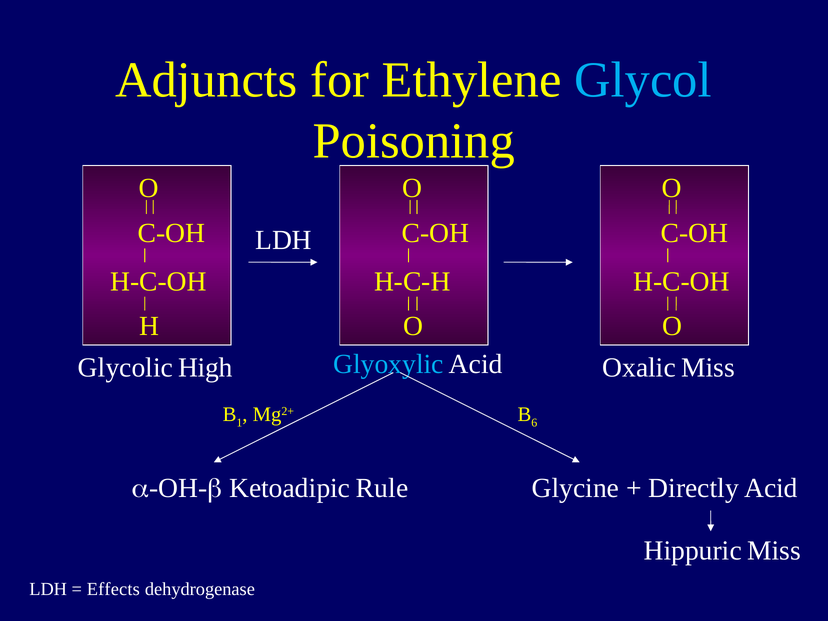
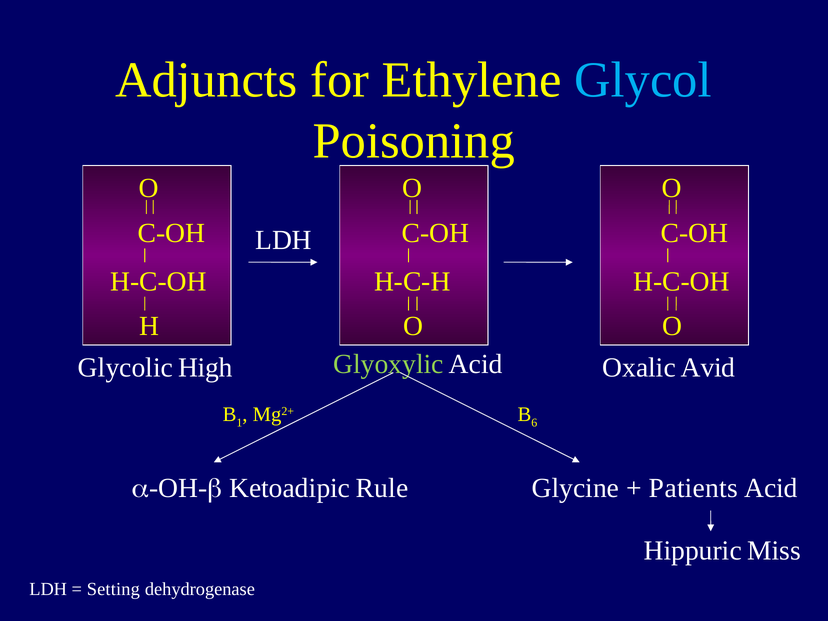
Glyoxylic colour: light blue -> light green
Oxalic Miss: Miss -> Avid
Directly: Directly -> Patients
Effects: Effects -> Setting
